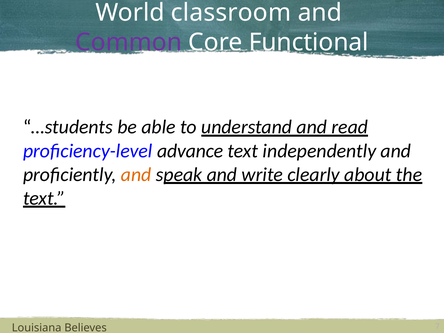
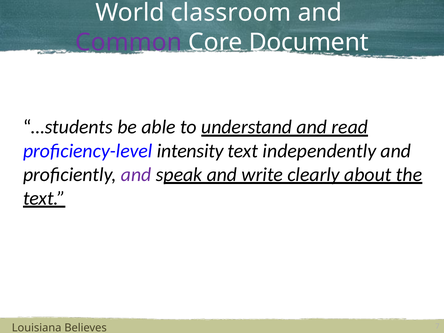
Functional: Functional -> Document
advance: advance -> intensity
and at (136, 175) colour: orange -> purple
